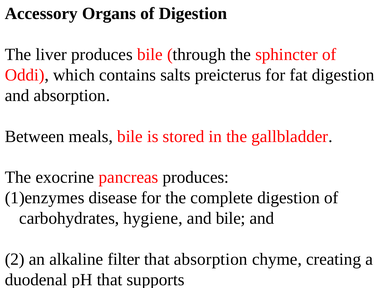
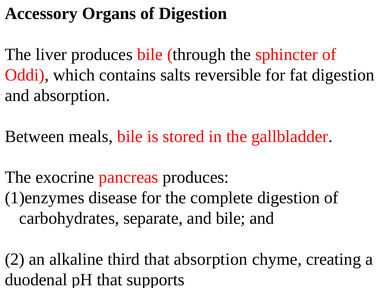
preicterus: preicterus -> reversible
hygiene: hygiene -> separate
filter: filter -> third
